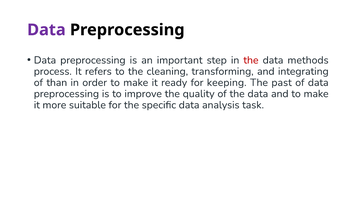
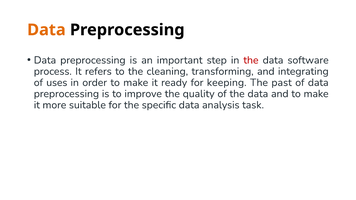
Data at (46, 30) colour: purple -> orange
methods: methods -> software
than: than -> uses
